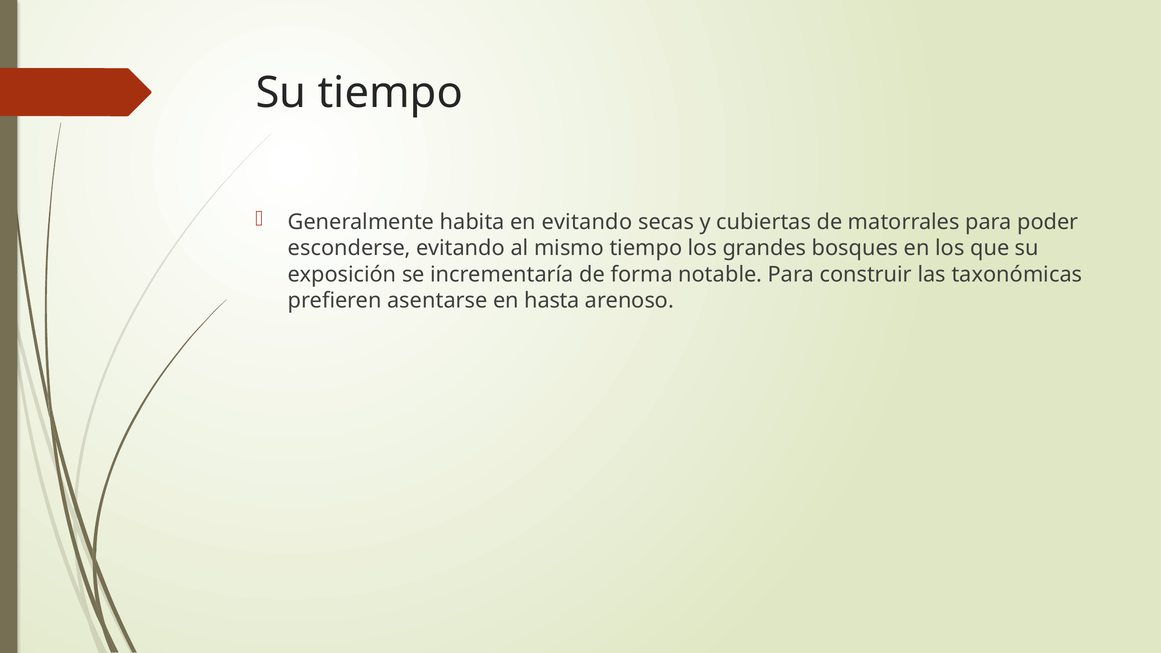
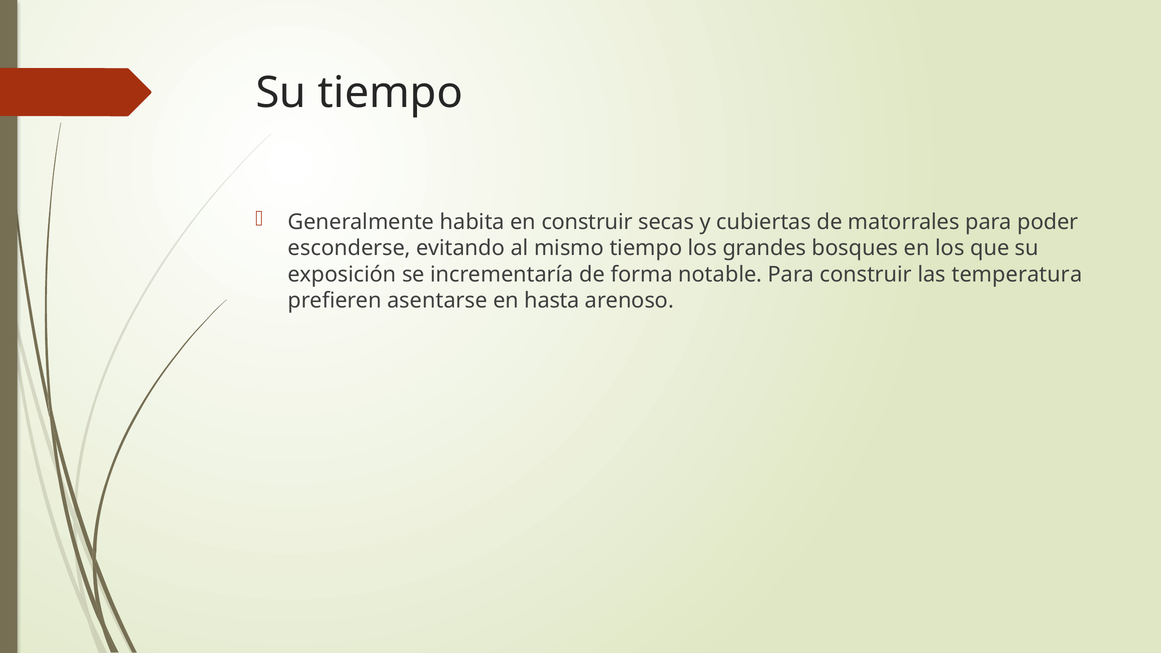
en evitando: evitando -> construir
taxonómicas: taxonómicas -> temperatura
